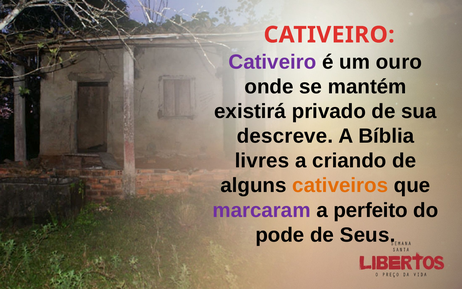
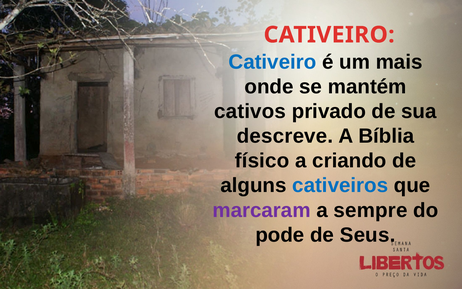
Cativeiro at (272, 62) colour: purple -> blue
ouro: ouro -> mais
existirá: existirá -> cativos
livres: livres -> físico
cativeiros colour: orange -> blue
perfeito: perfeito -> sempre
